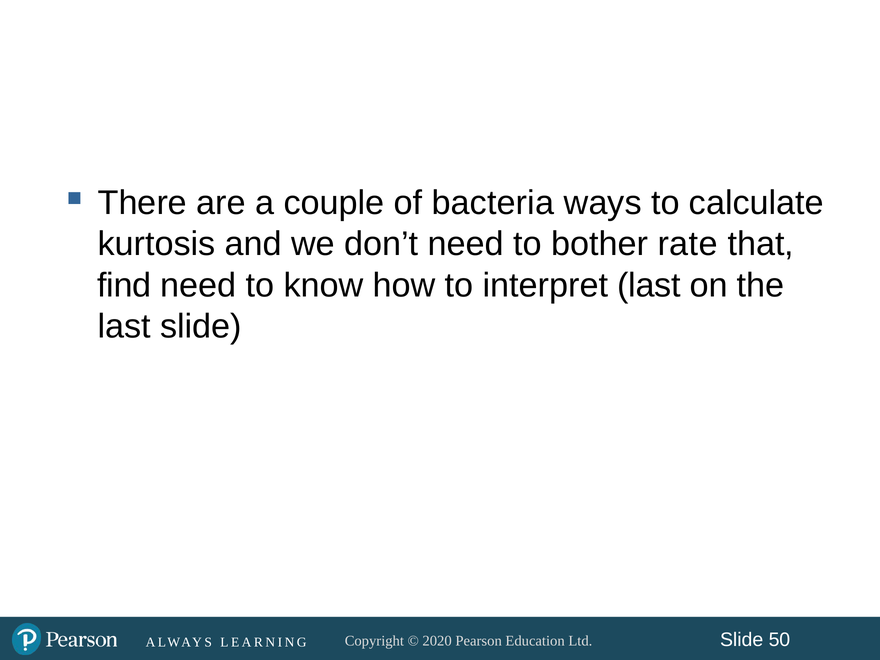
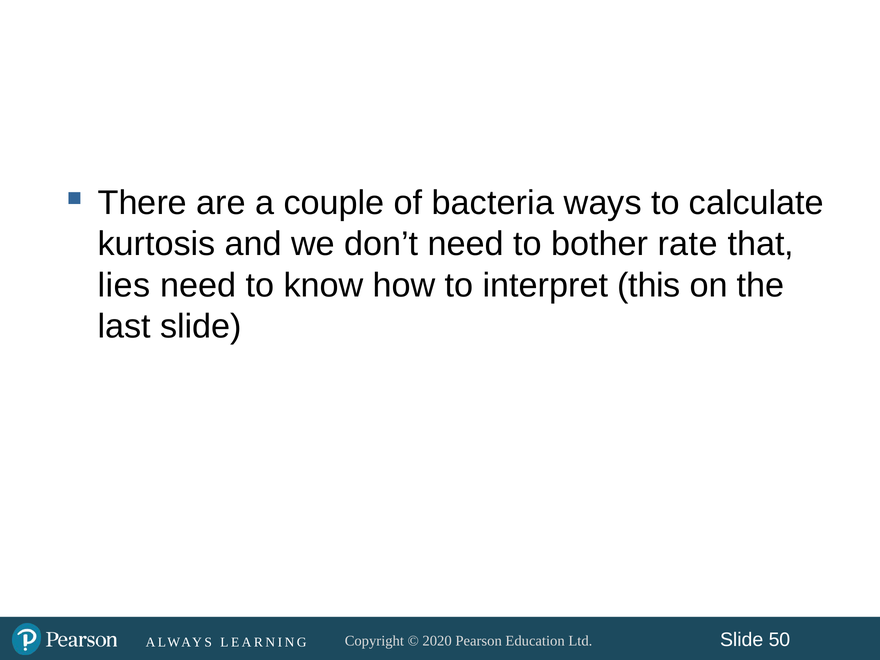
find: find -> lies
interpret last: last -> this
